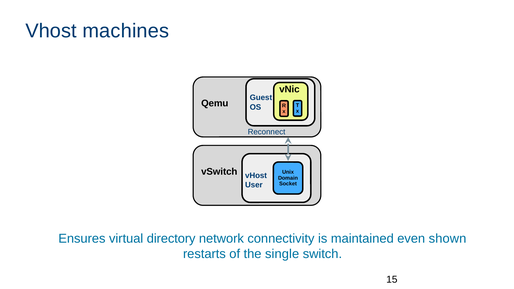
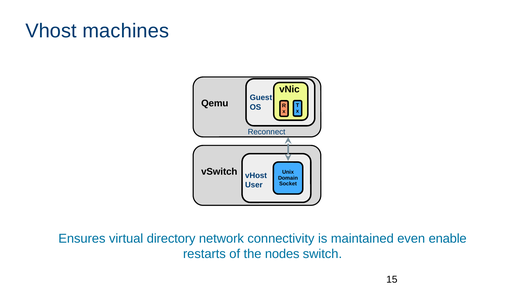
shown: shown -> enable
single: single -> nodes
